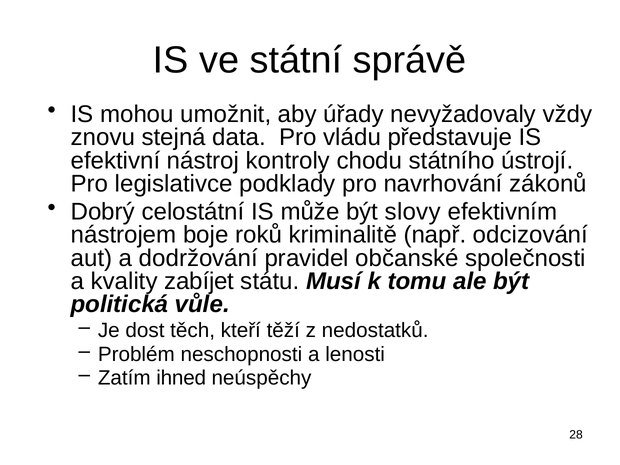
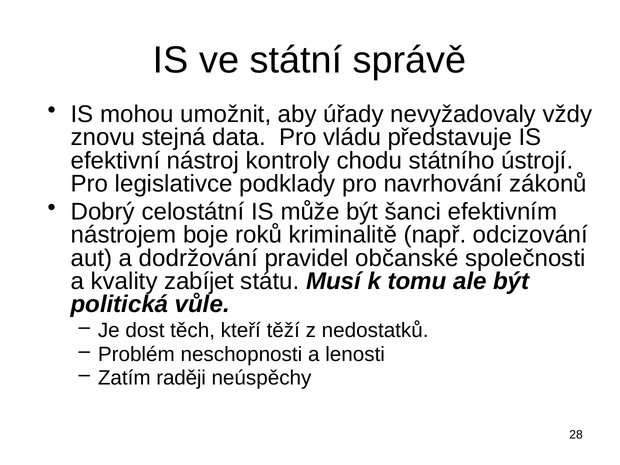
slovy: slovy -> šanci
ihned: ihned -> raději
